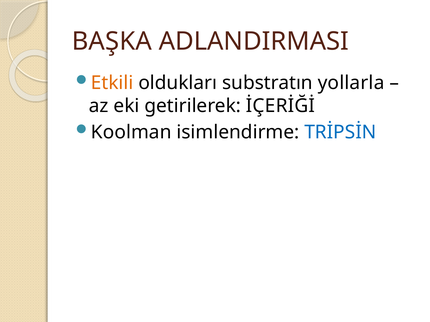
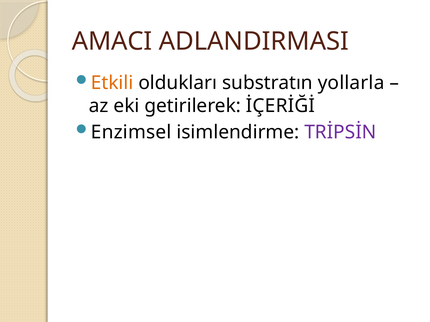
BAŞKA: BAŞKA -> AMACI
Koolman: Koolman -> Enzimsel
TRİPSİN colour: blue -> purple
